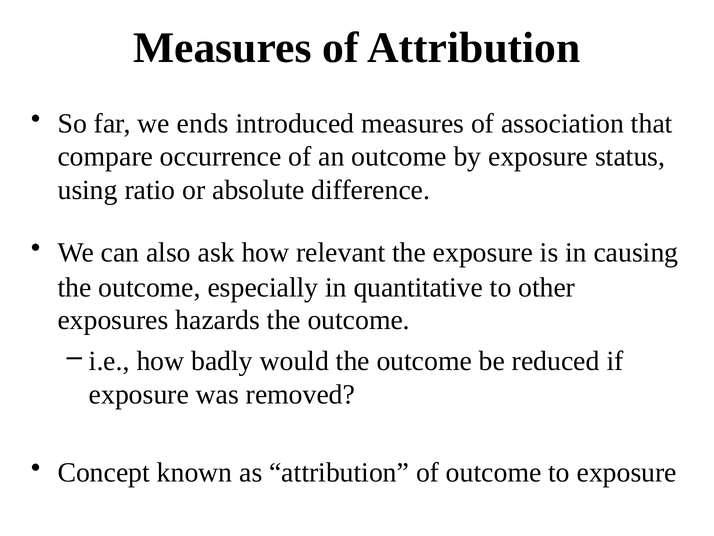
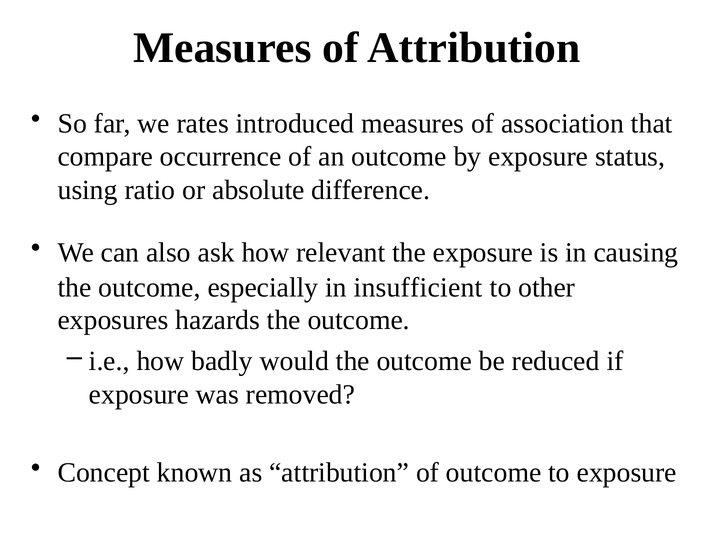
ends: ends -> rates
quantitative: quantitative -> insufficient
